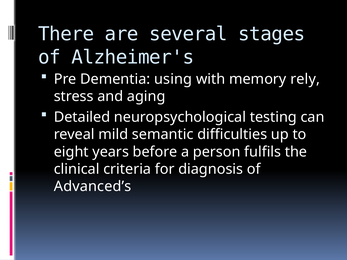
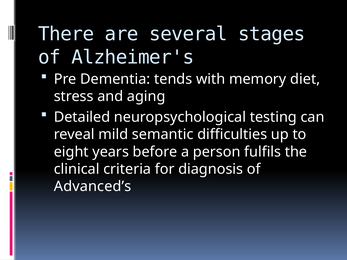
using: using -> tends
rely: rely -> diet
